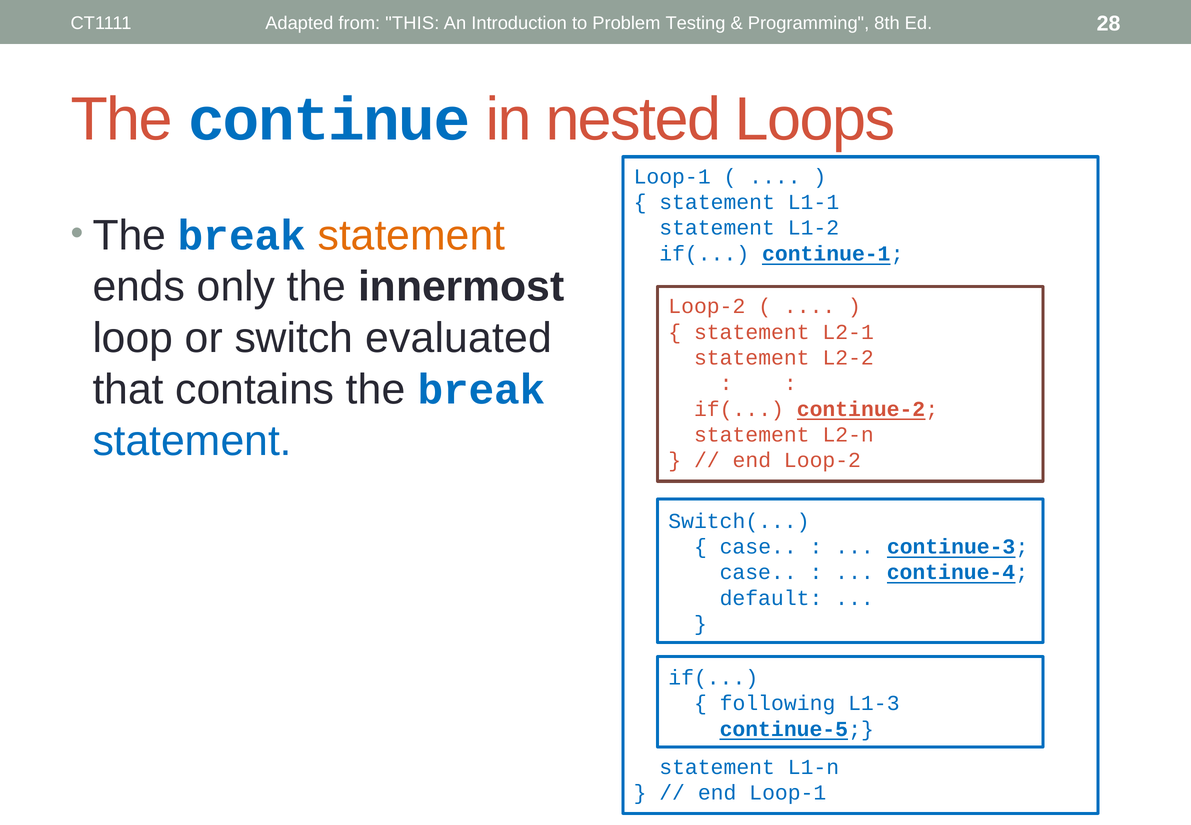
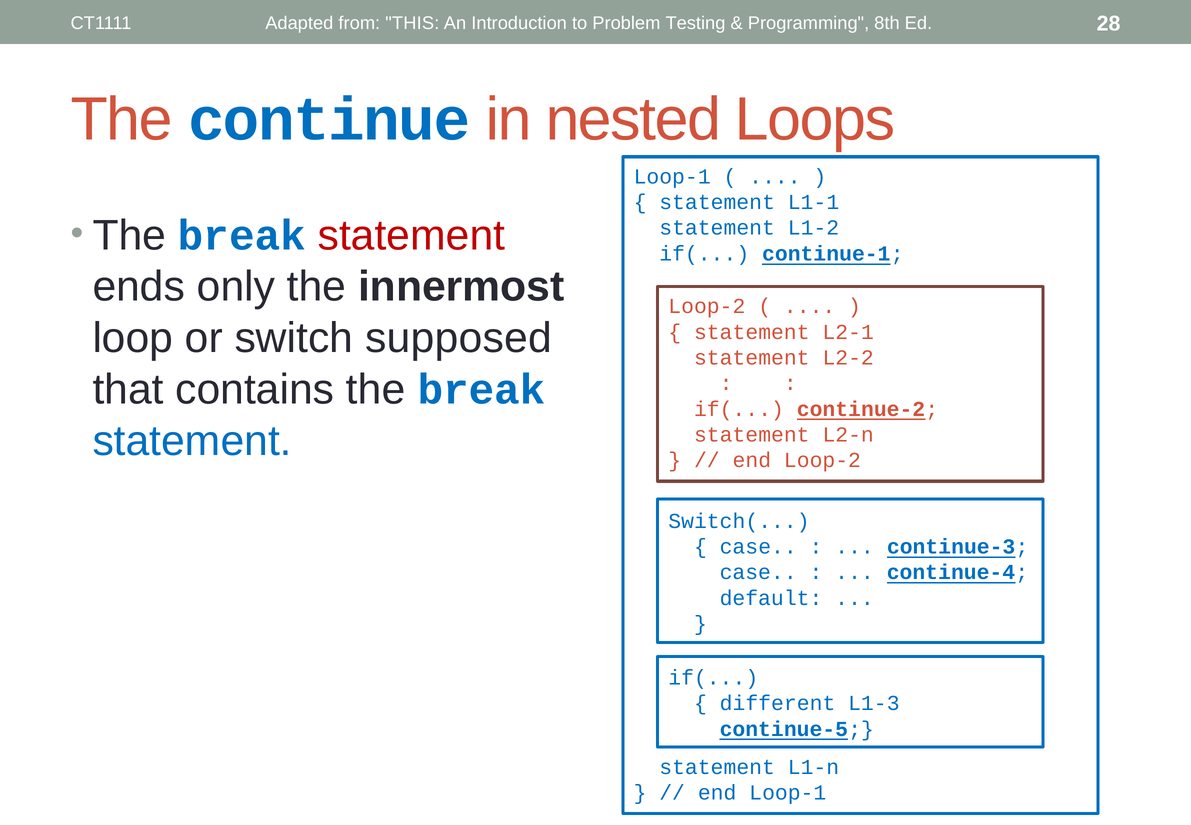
statement at (411, 235) colour: orange -> red
evaluated: evaluated -> supposed
following: following -> different
